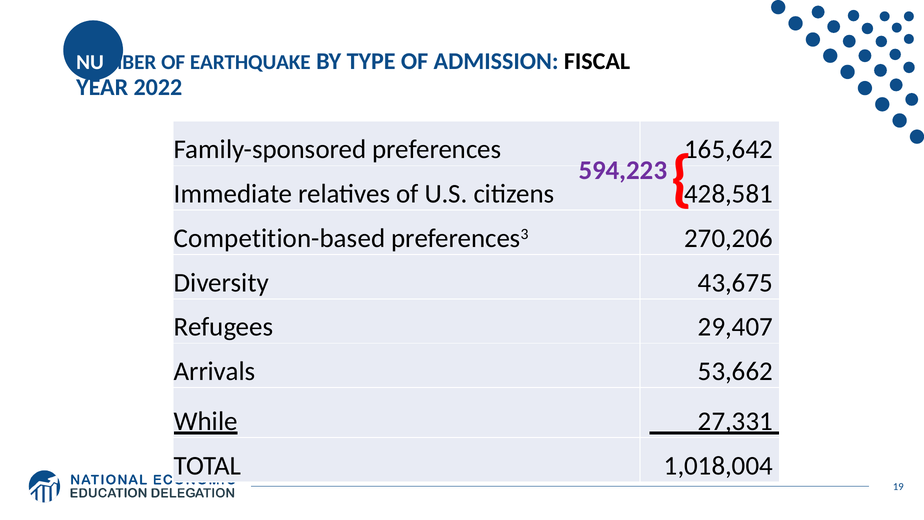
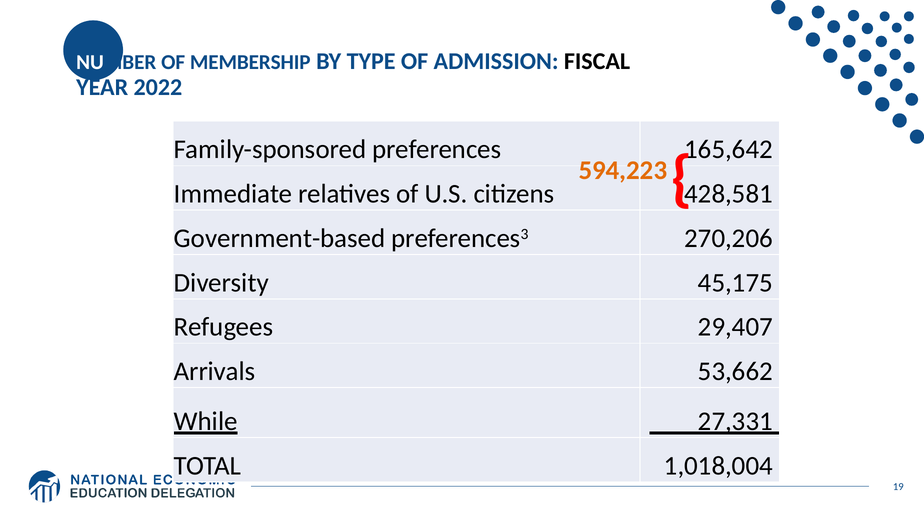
EARTHQUAKE: EARTHQUAKE -> MEMBERSHIP
594,223 colour: purple -> orange
Competition-based: Competition-based -> Government-based
43,675: 43,675 -> 45,175
